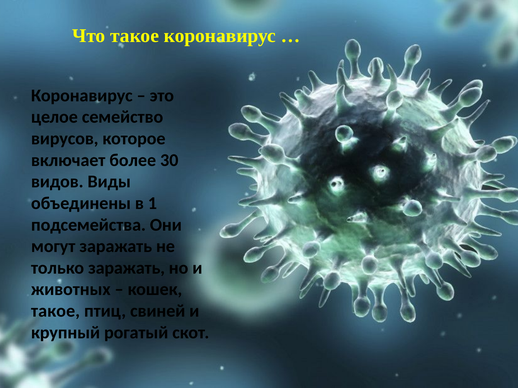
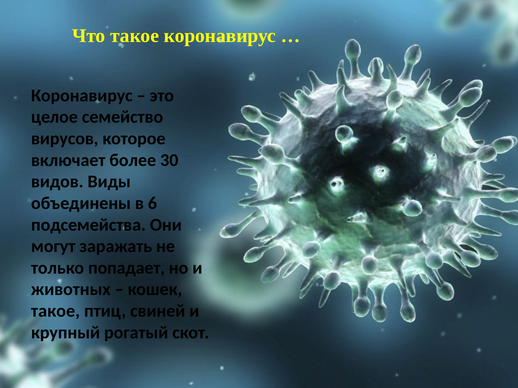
1: 1 -> 6
только заражать: заражать -> попадает
